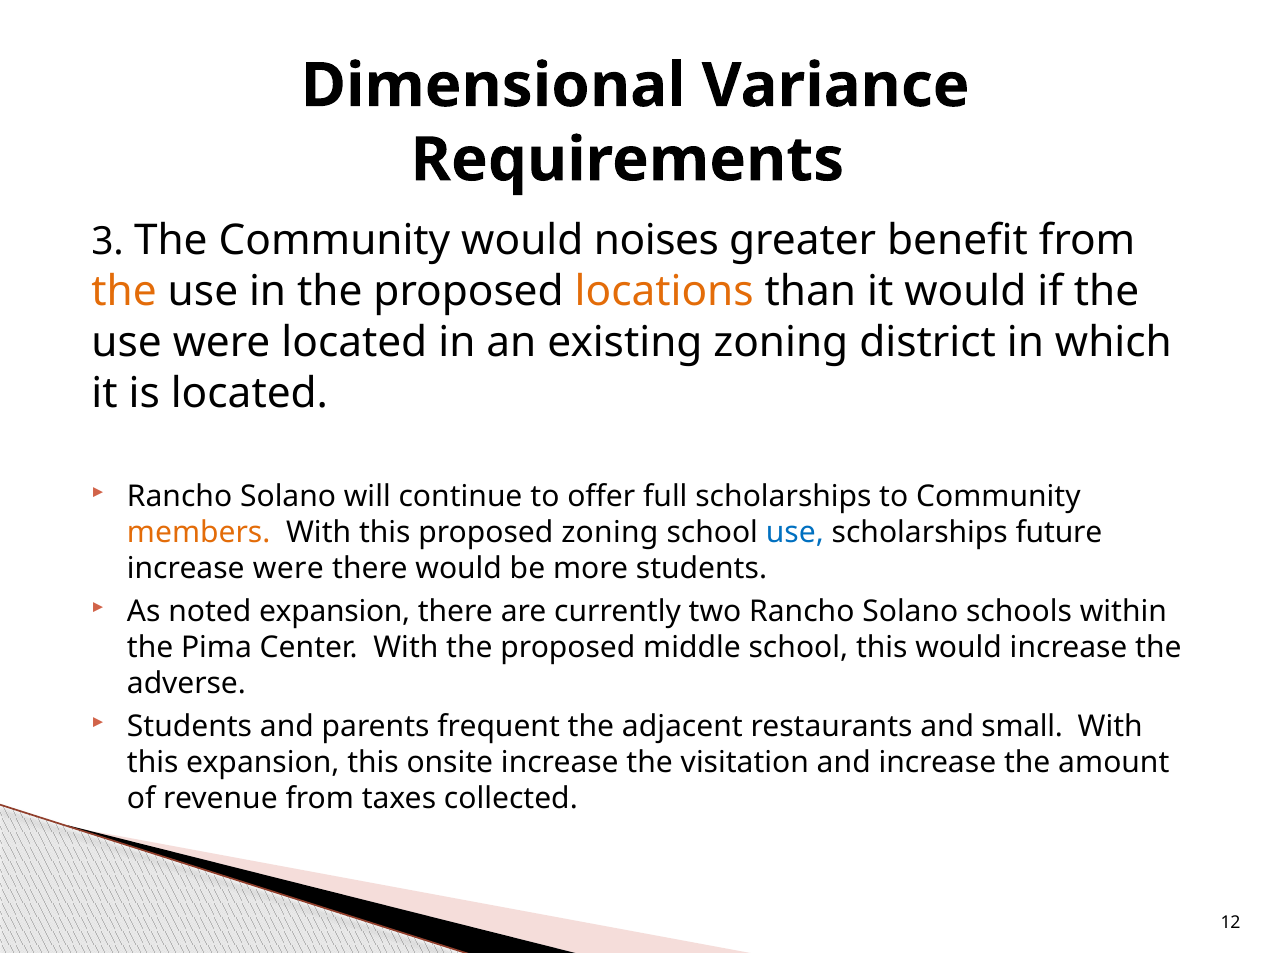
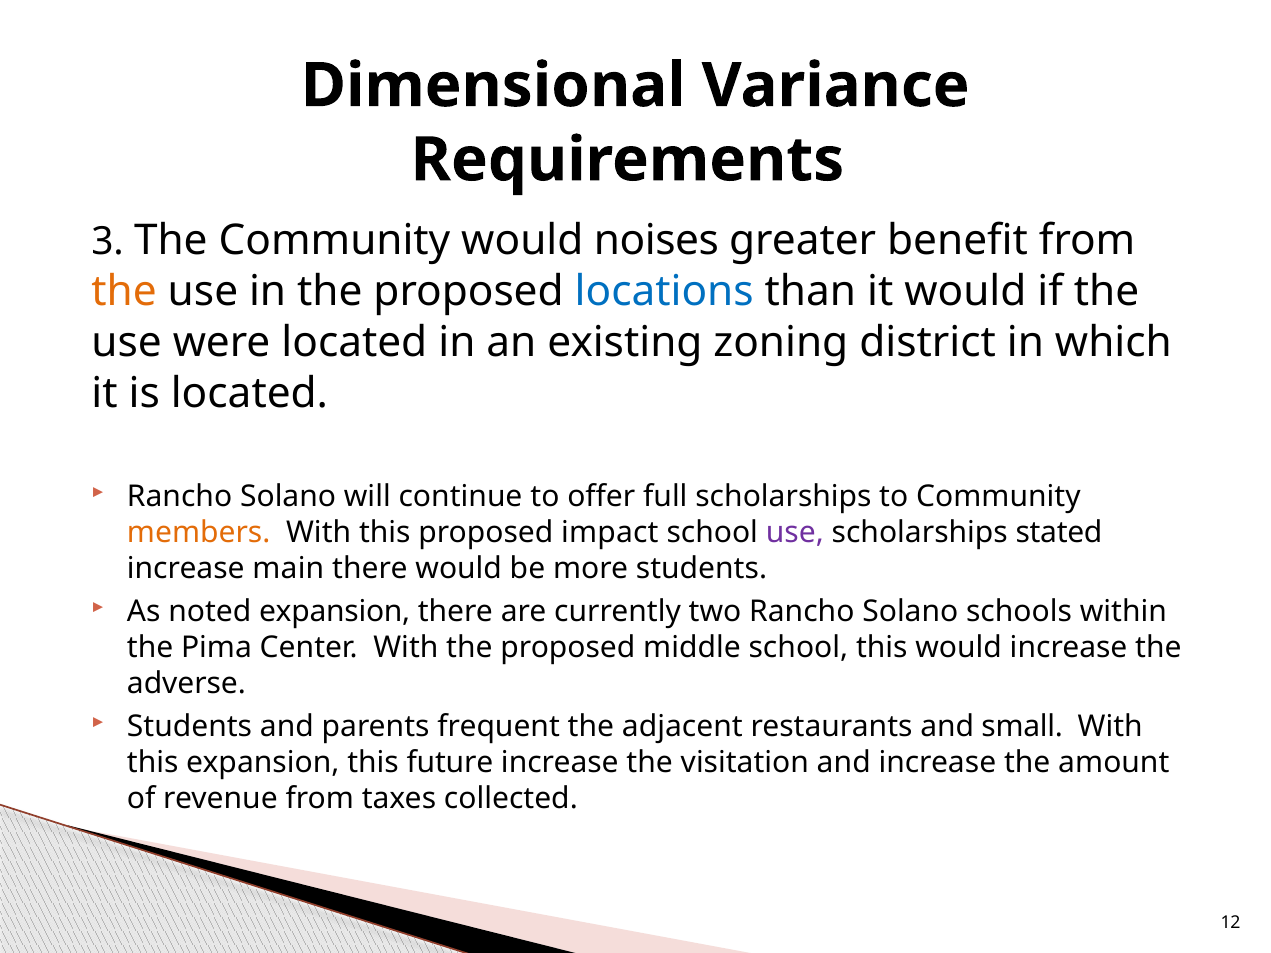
locations colour: orange -> blue
proposed zoning: zoning -> impact
use at (795, 532) colour: blue -> purple
future: future -> stated
increase were: were -> main
onsite: onsite -> future
